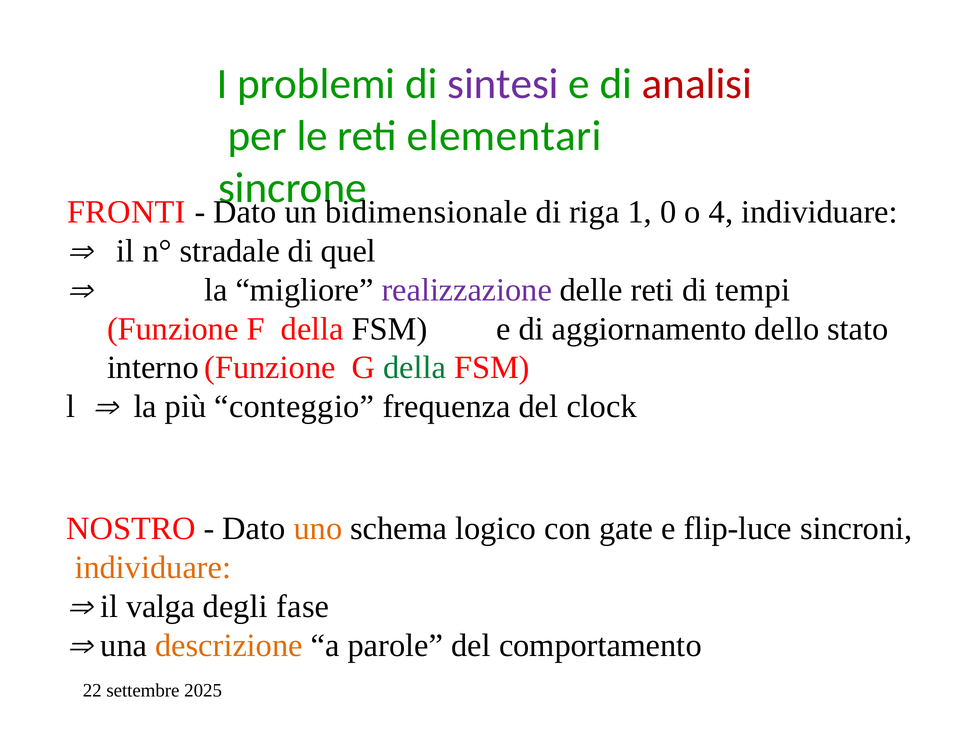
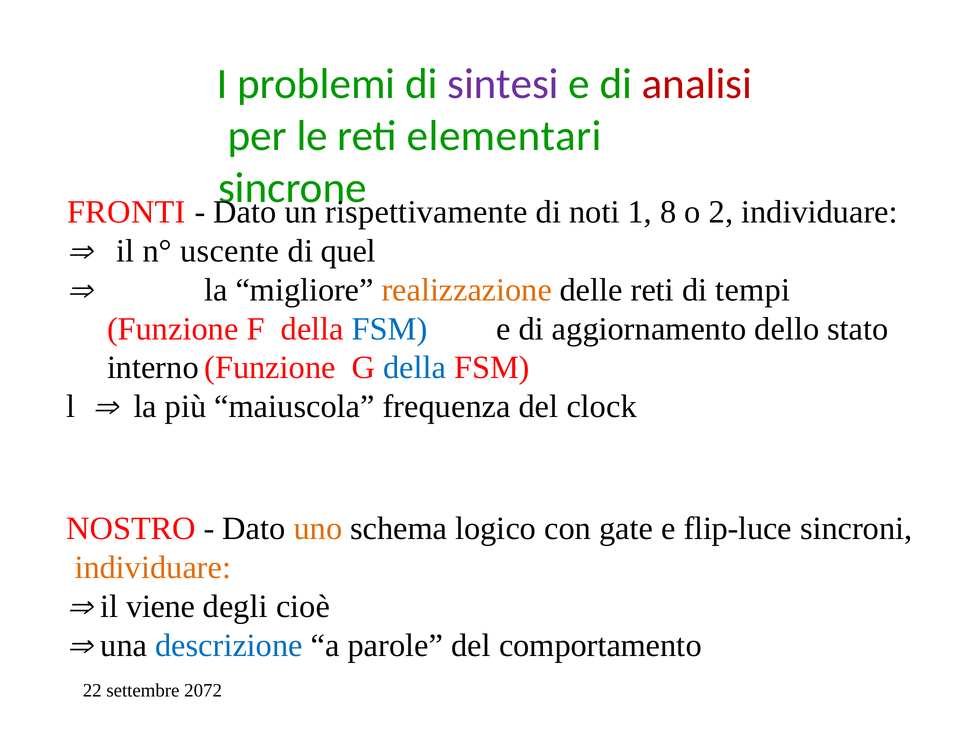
bidimensionale: bidimensionale -> rispettivamente
riga: riga -> noti
0: 0 -> 8
4: 4 -> 2
stradale: stradale -> uscente
realizzazione colour: purple -> orange
FSM at (390, 329) colour: black -> blue
della at (415, 368) colour: green -> blue
conteggio: conteggio -> maiuscola
valga: valga -> viene
fase: fase -> cioè
descrizione colour: orange -> blue
2025: 2025 -> 2072
